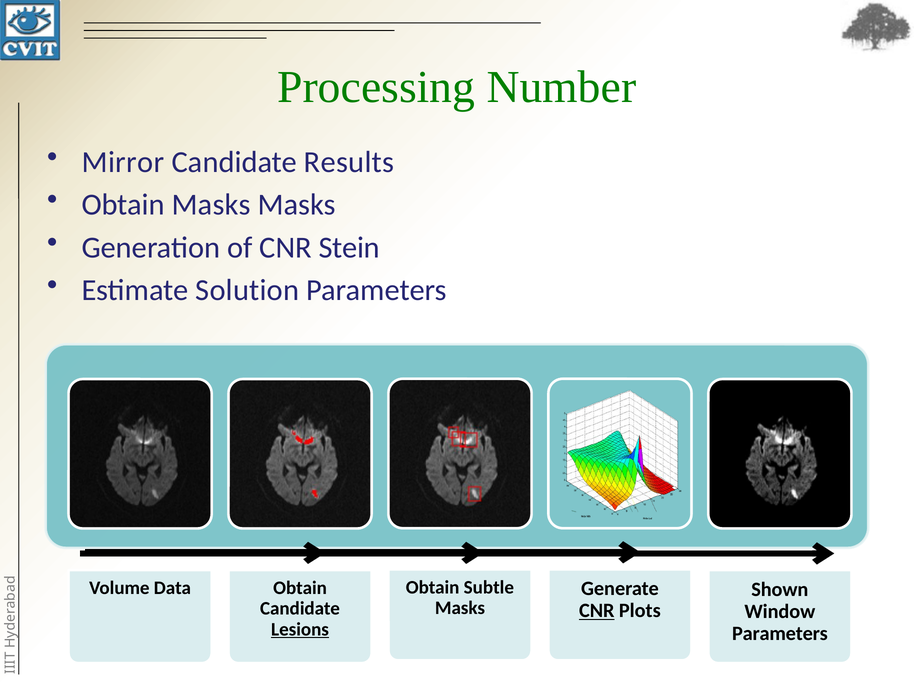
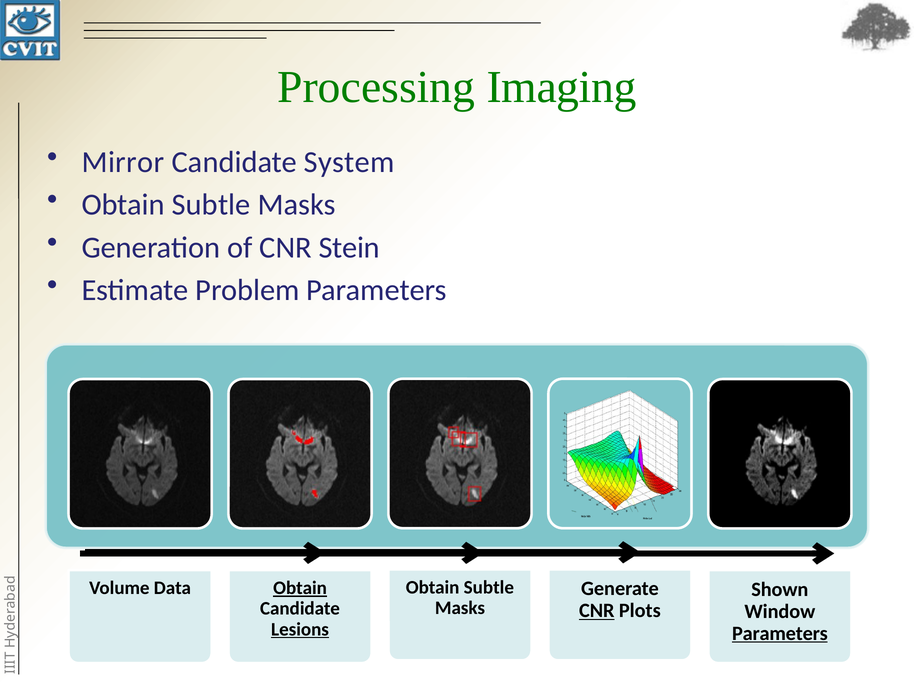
Number: Number -> Imaging
Results: Results -> System
Masks at (211, 205): Masks -> Subtle
Solution: Solution -> Problem
Obtain at (300, 588) underline: none -> present
Parameters at (780, 633) underline: none -> present
